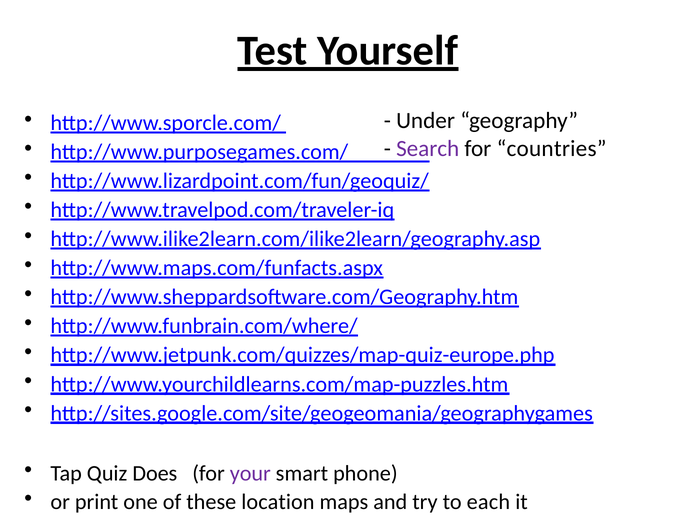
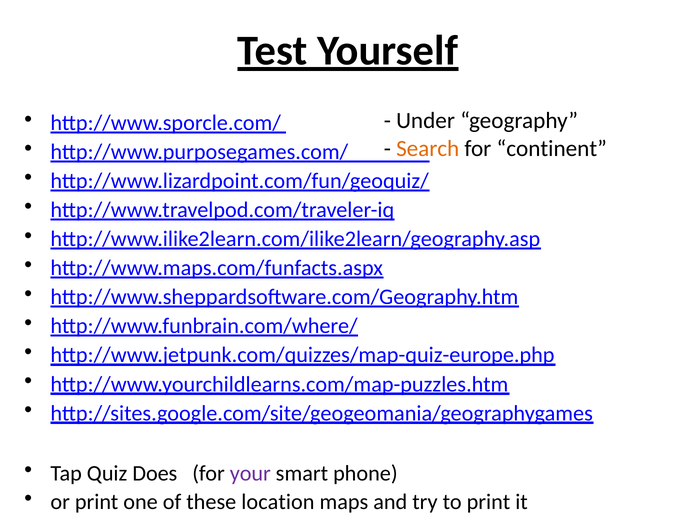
Search colour: purple -> orange
countries: countries -> continent
to each: each -> print
